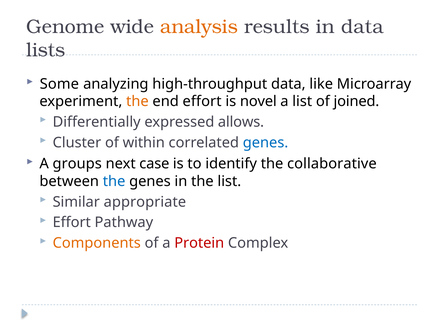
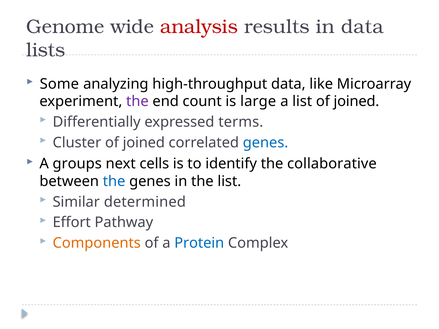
analysis colour: orange -> red
the at (137, 101) colour: orange -> purple
end effort: effort -> count
novel: novel -> large
allows: allows -> terms
Cluster of within: within -> joined
case: case -> cells
appropriate: appropriate -> determined
Protein colour: red -> blue
